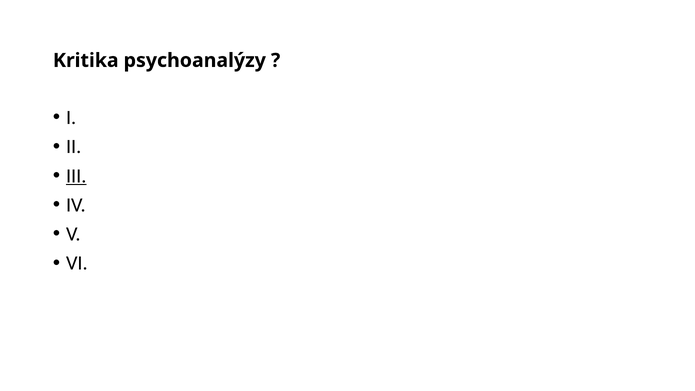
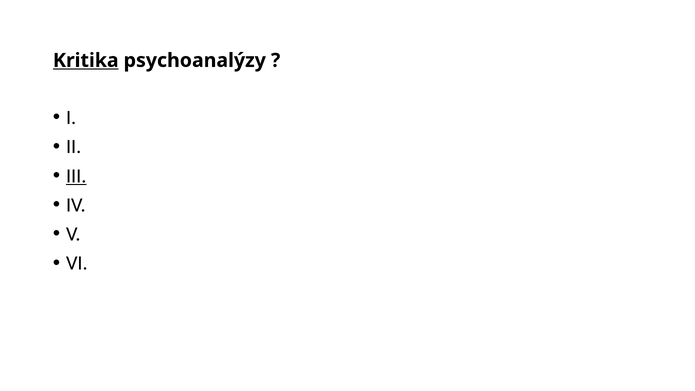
Kritika underline: none -> present
